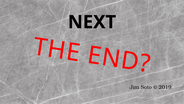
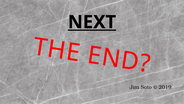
NEXT underline: none -> present
